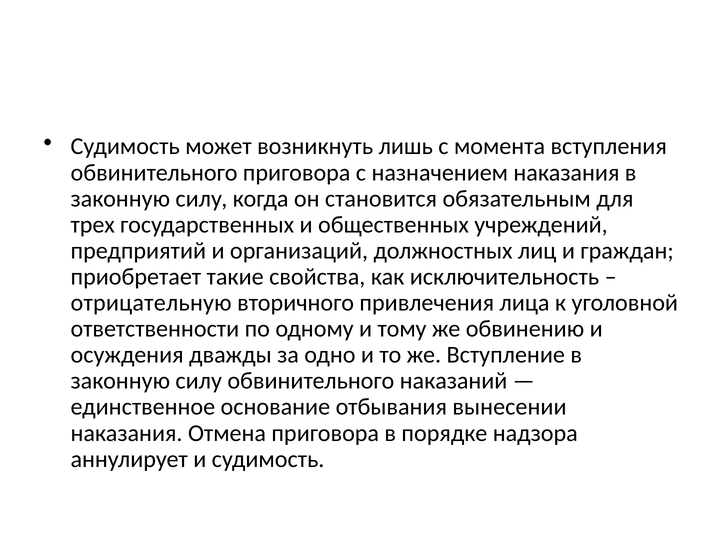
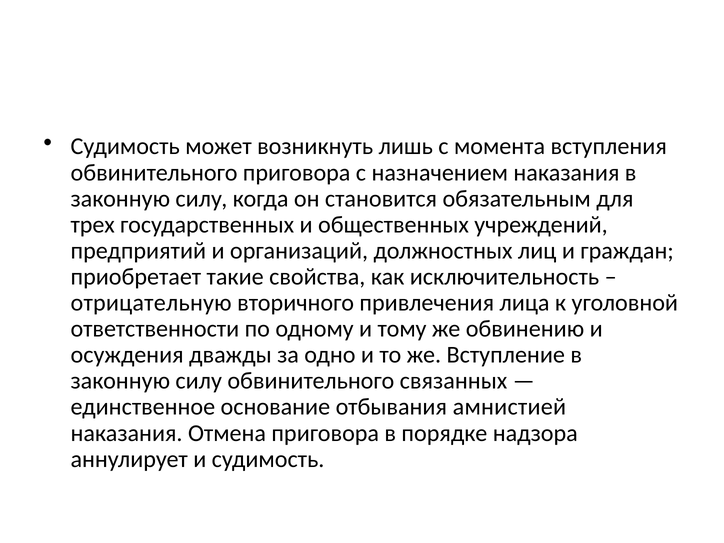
наказаний: наказаний -> связанных
вынесении: вынесении -> амнистией
